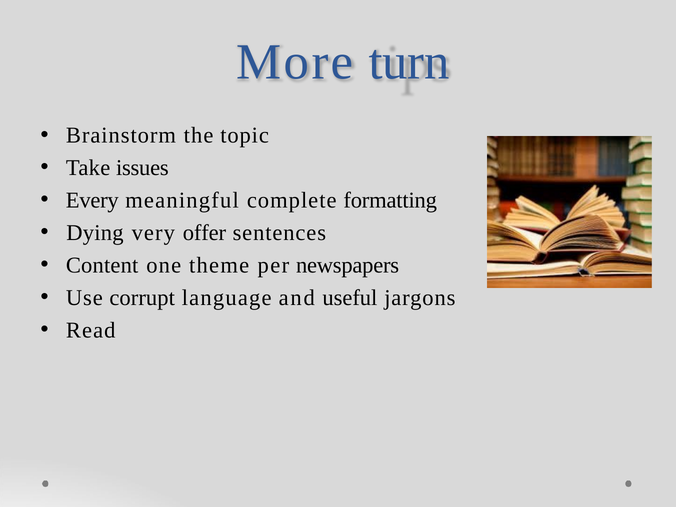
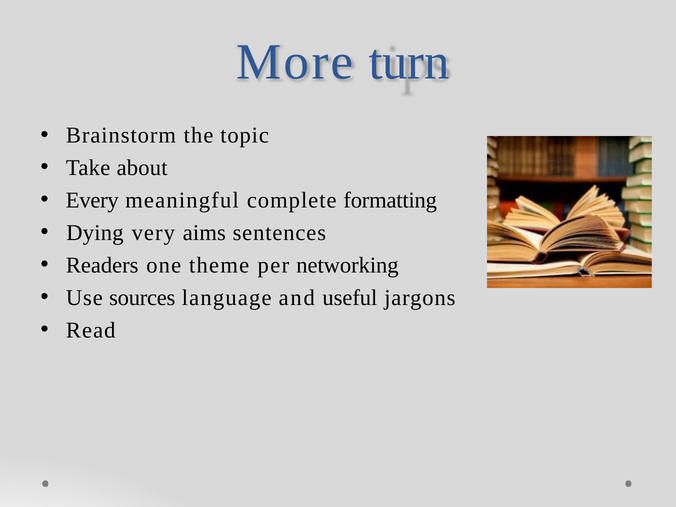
issues: issues -> about
offer: offer -> aims
Content: Content -> Readers
newspapers: newspapers -> networking
corrupt: corrupt -> sources
